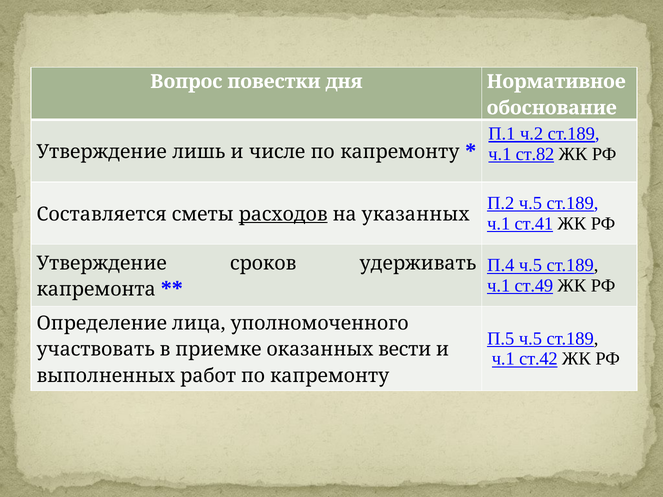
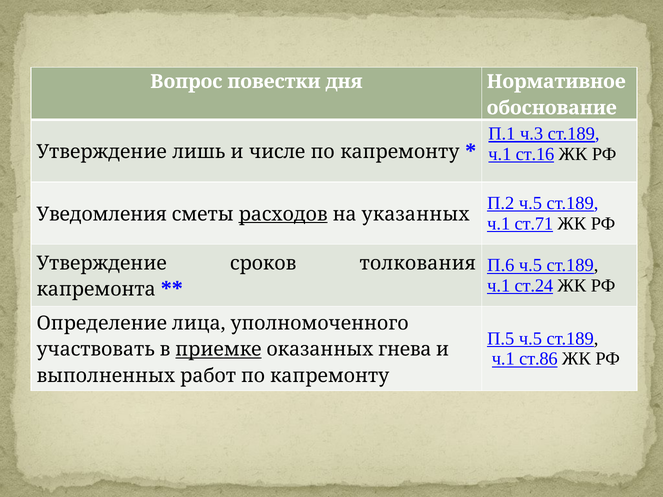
ч.2: ч.2 -> ч.3
ст.82: ст.82 -> ст.16
Составляется: Составляется -> Уведомления
ст.41: ст.41 -> ст.71
П.4: П.4 -> П.6
удерживать: удерживать -> толкования
ст.49: ст.49 -> ст.24
приемке underline: none -> present
вести: вести -> гнева
ст.42: ст.42 -> ст.86
